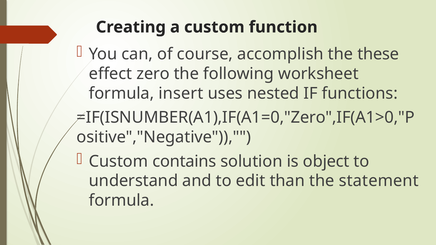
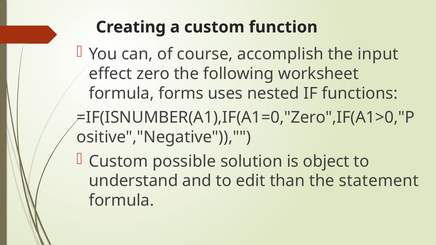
these: these -> input
insert: insert -> forms
contains: contains -> possible
